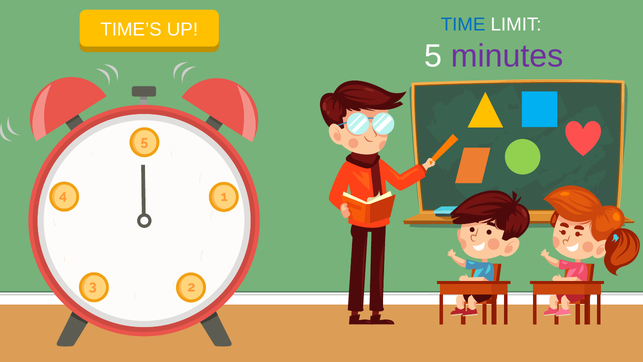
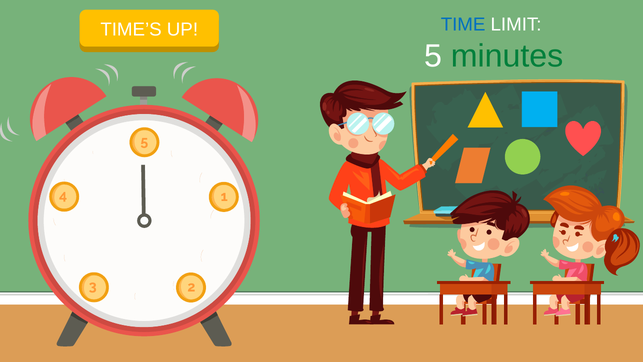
minutes colour: purple -> green
